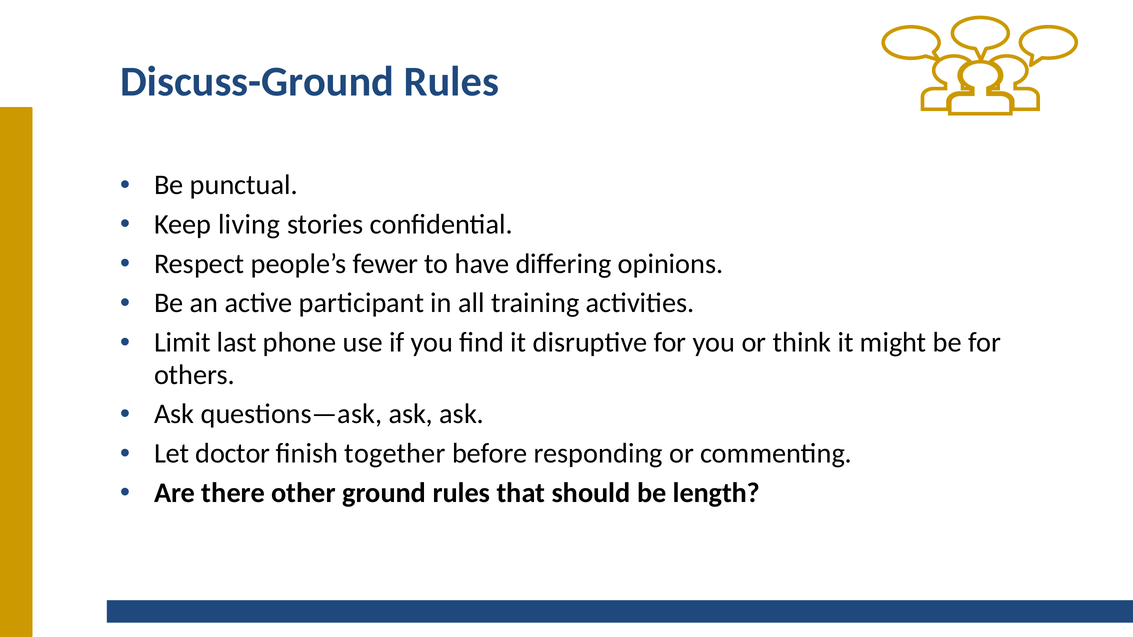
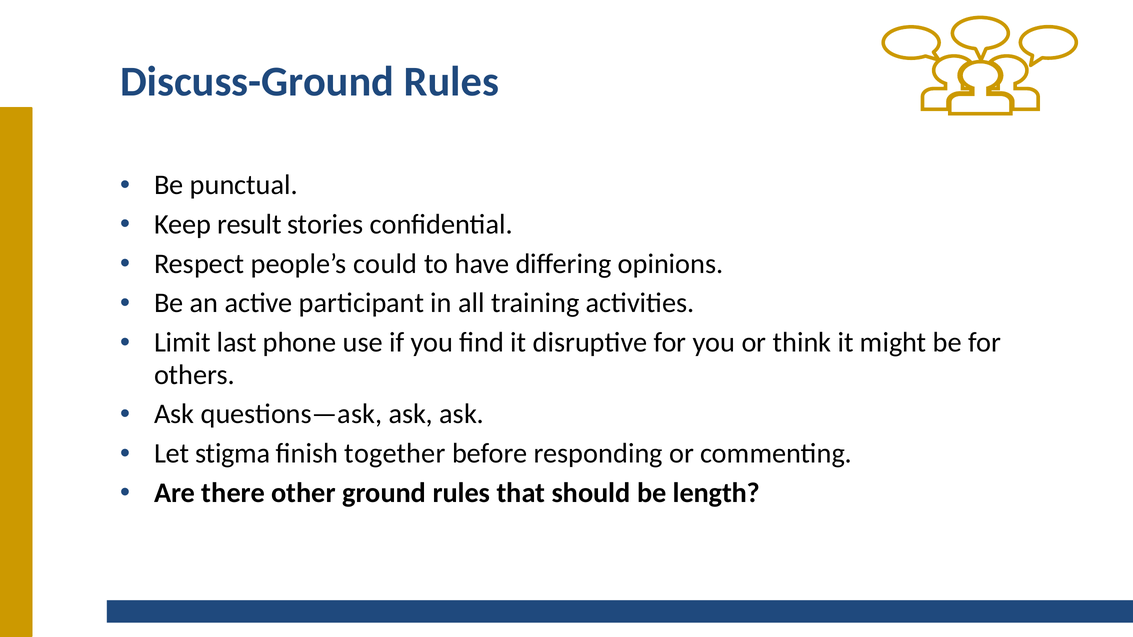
living: living -> result
fewer: fewer -> could
doctor: doctor -> stigma
